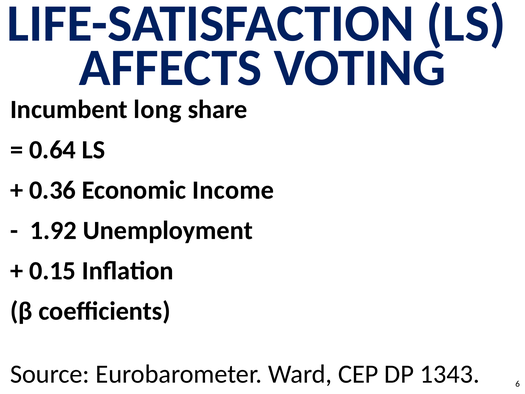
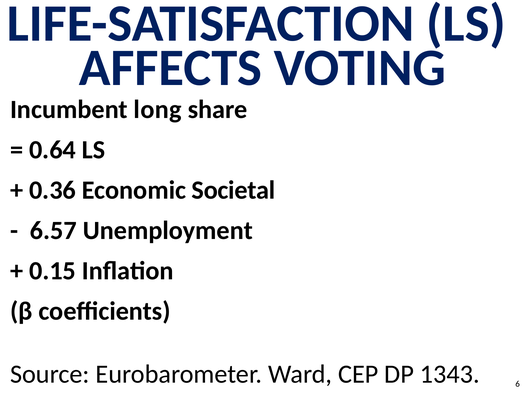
Income: Income -> Societal
1.92: 1.92 -> 6.57
